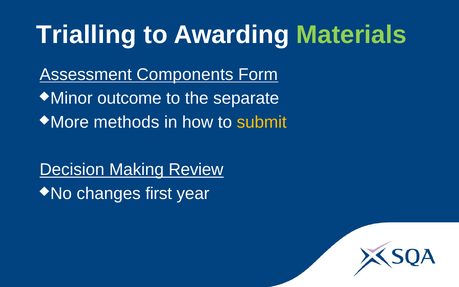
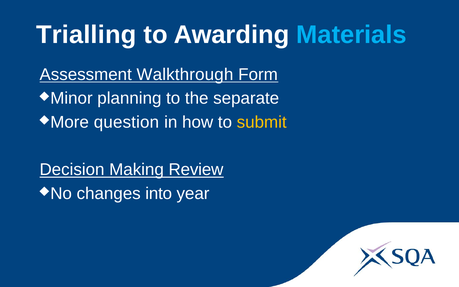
Materials colour: light green -> light blue
Components: Components -> Walkthrough
outcome: outcome -> planning
methods: methods -> question
first: first -> into
